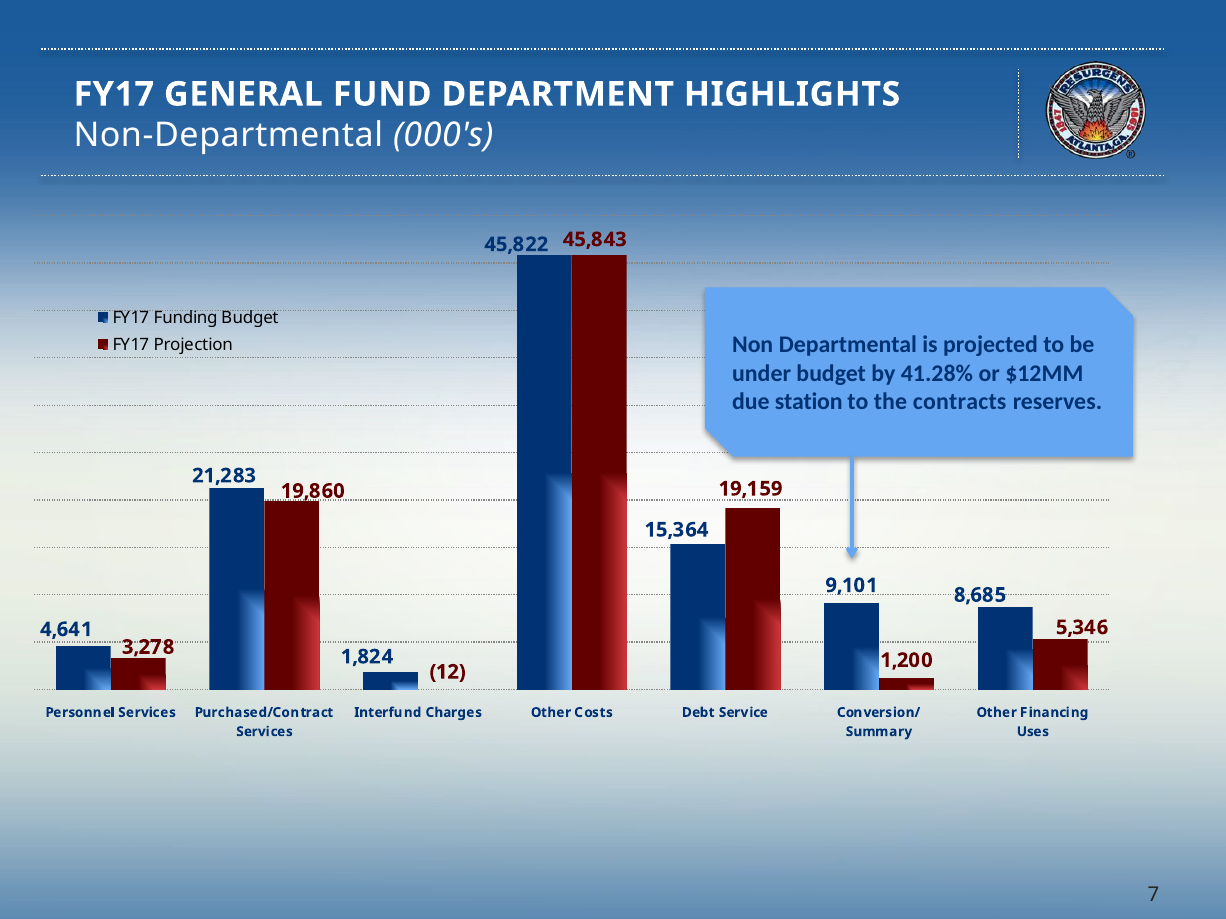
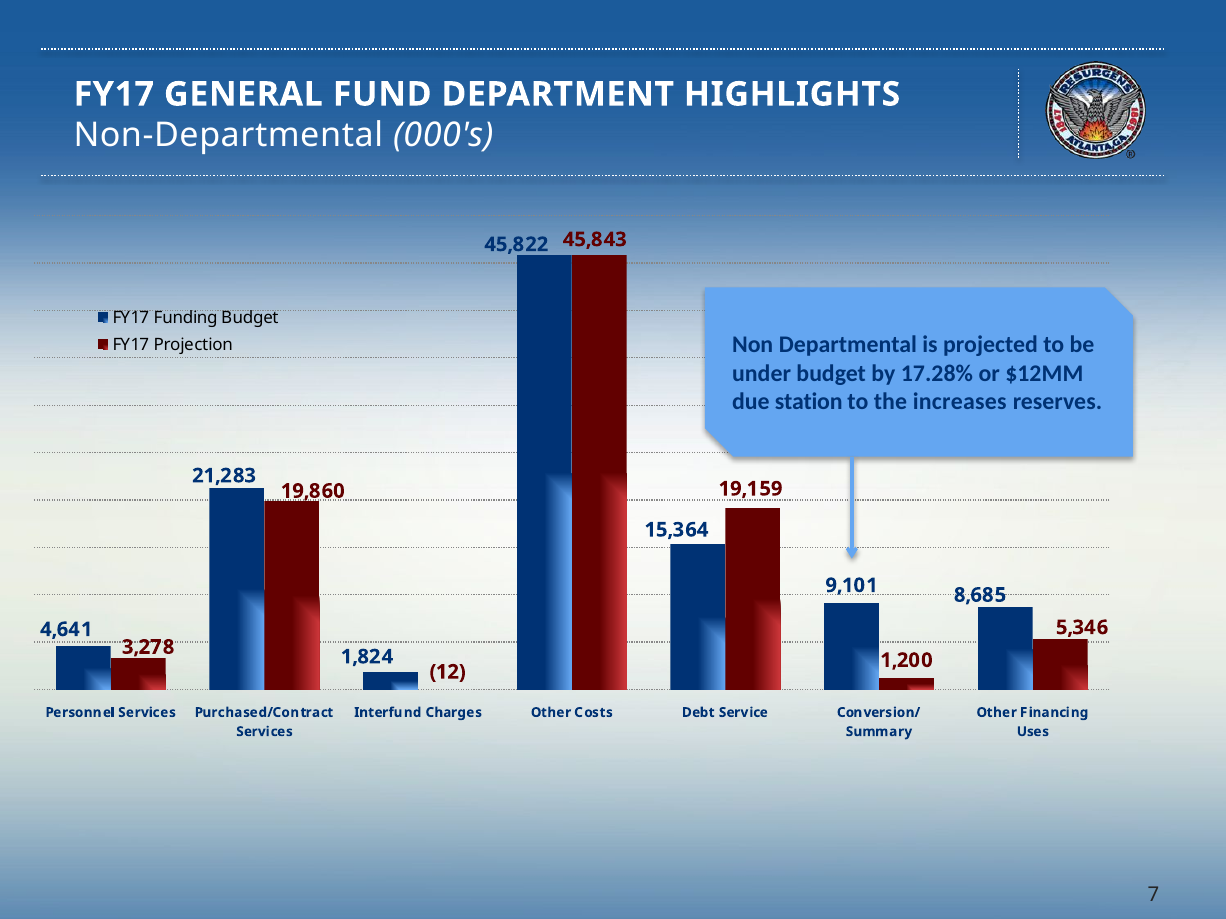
41.28%: 41.28% -> 17.28%
contracts: contracts -> increases
